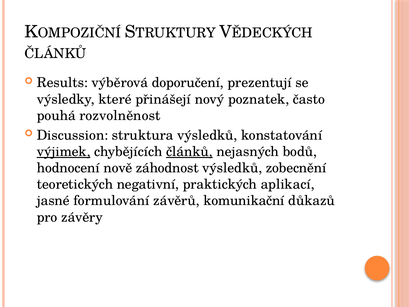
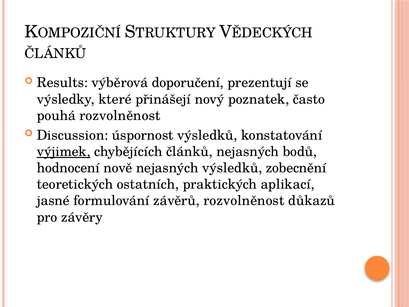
struktura: struktura -> úspornost
článků at (189, 152) underline: present -> none
nově záhodnost: záhodnost -> nejasných
negativní: negativní -> ostatních
závěrů komunikační: komunikační -> rozvolněnost
